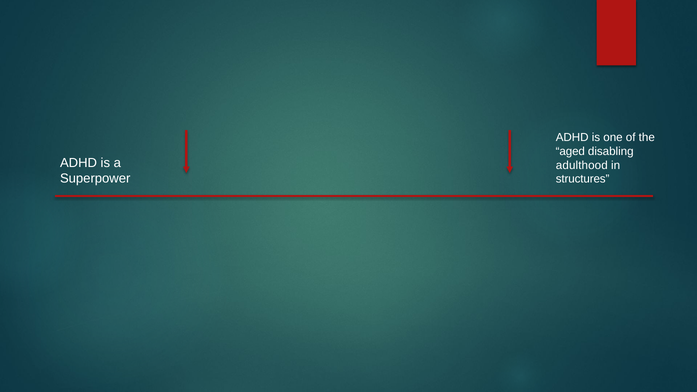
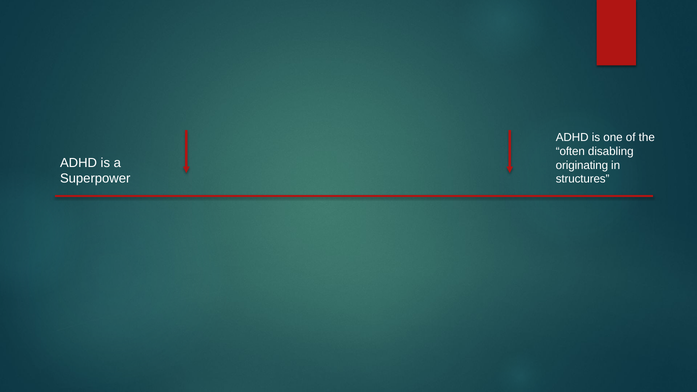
aged: aged -> often
adulthood: adulthood -> originating
